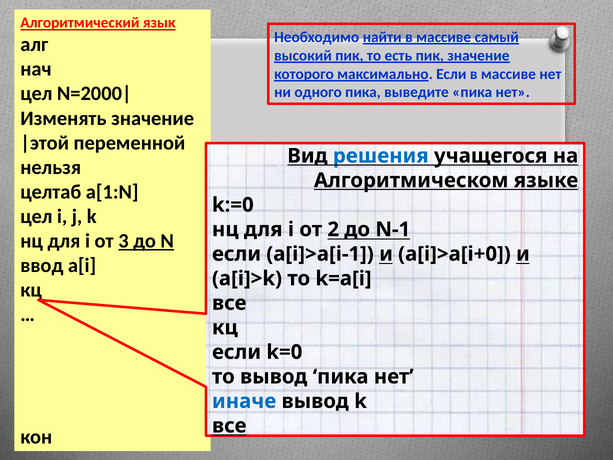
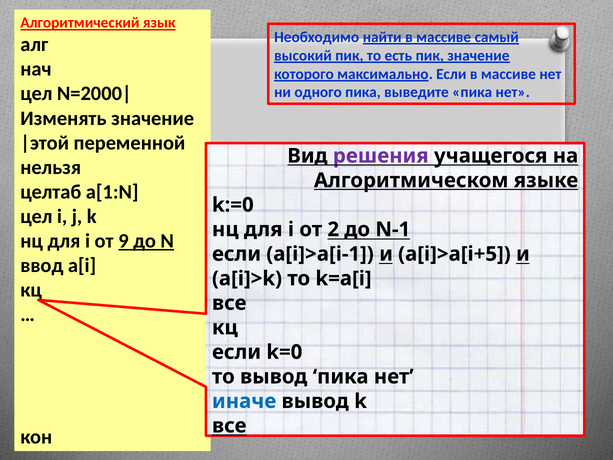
решения colour: blue -> purple
3: 3 -> 9
a[i]>a[i+0: a[i]>a[i+0 -> a[i]>a[i+5
